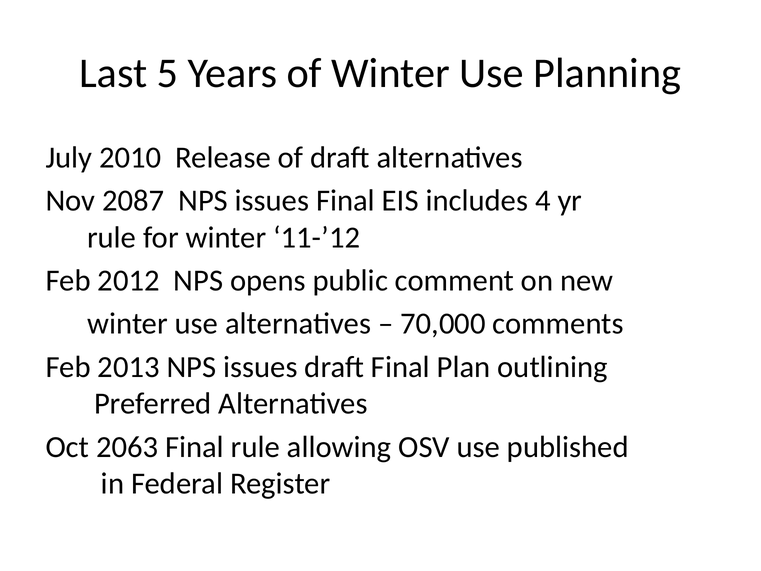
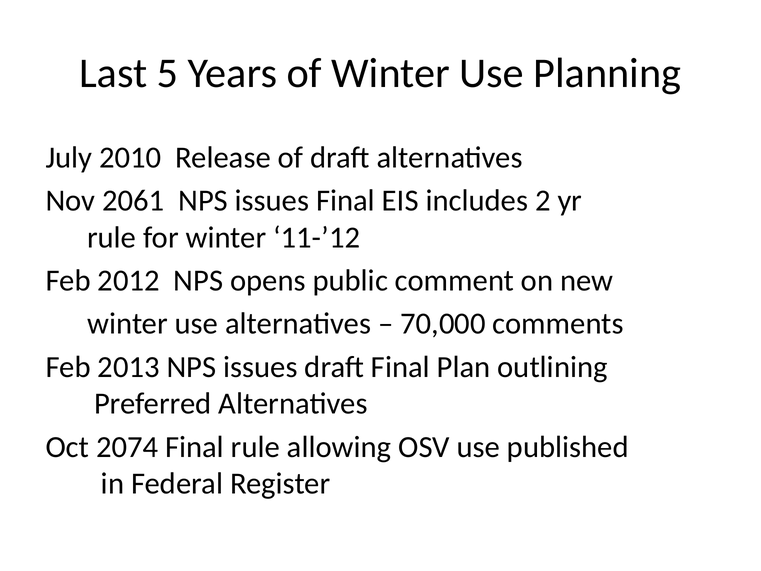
2087: 2087 -> 2061
4: 4 -> 2
2063: 2063 -> 2074
